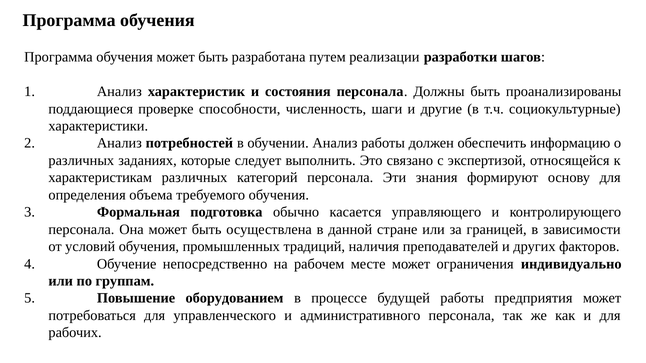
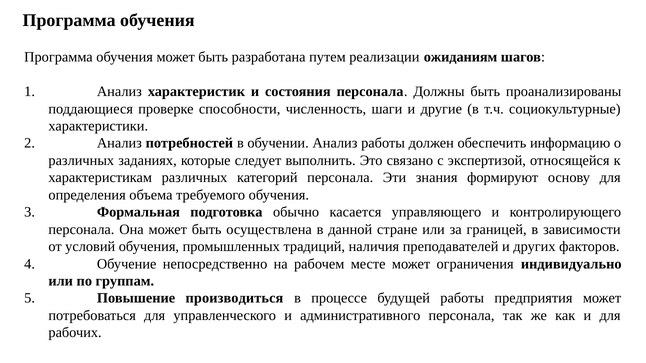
разработки: разработки -> ожиданиям
оборудованием: оборудованием -> производиться
